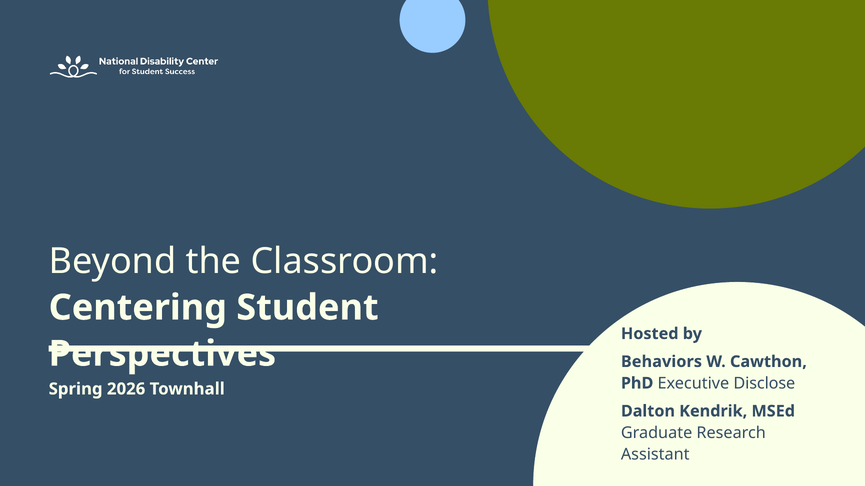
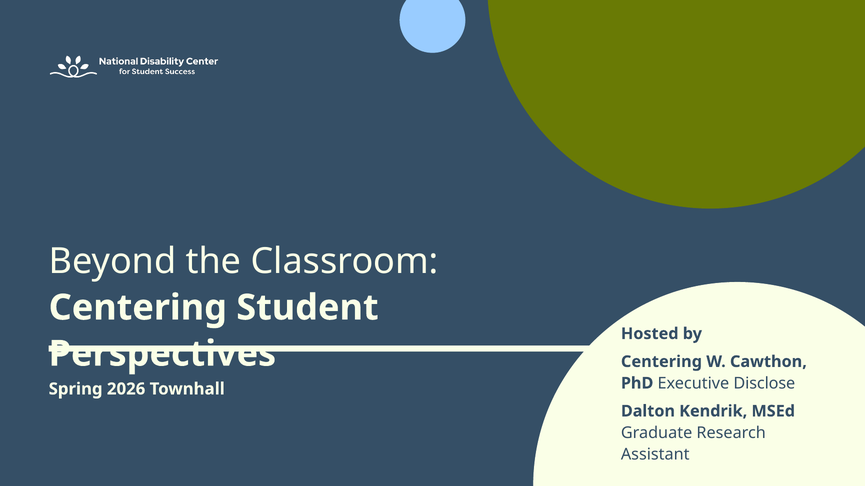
Behaviors at (661, 362): Behaviors -> Centering
